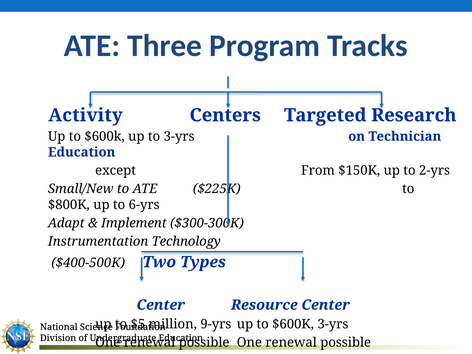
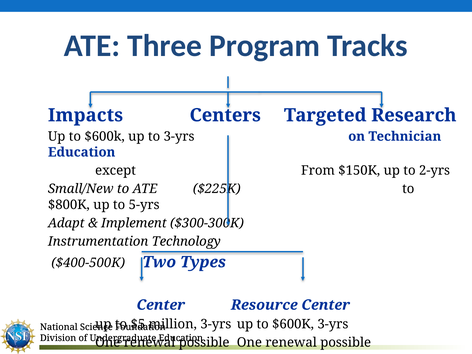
Activity: Activity -> Impacts
6-yrs: 6-yrs -> 5-yrs
million 9-yrs: 9-yrs -> 3-yrs
